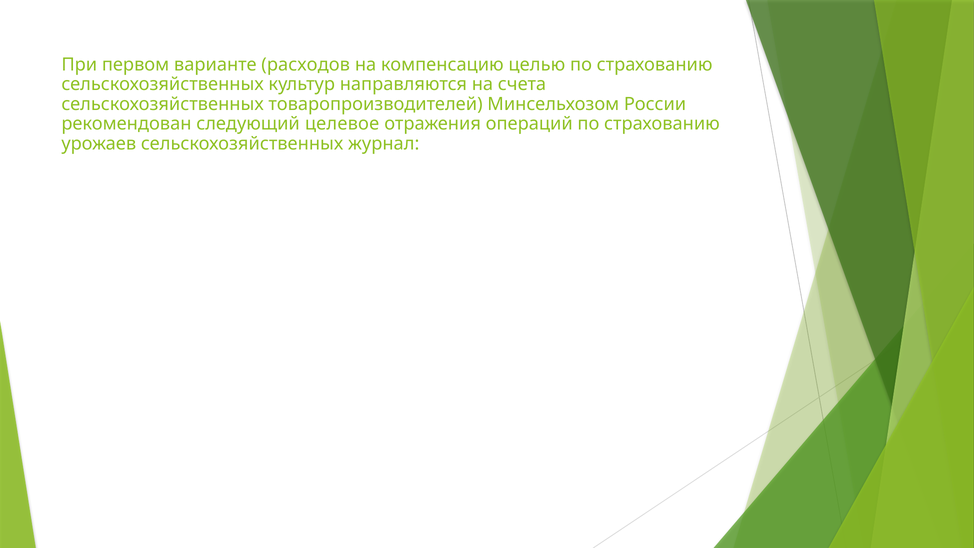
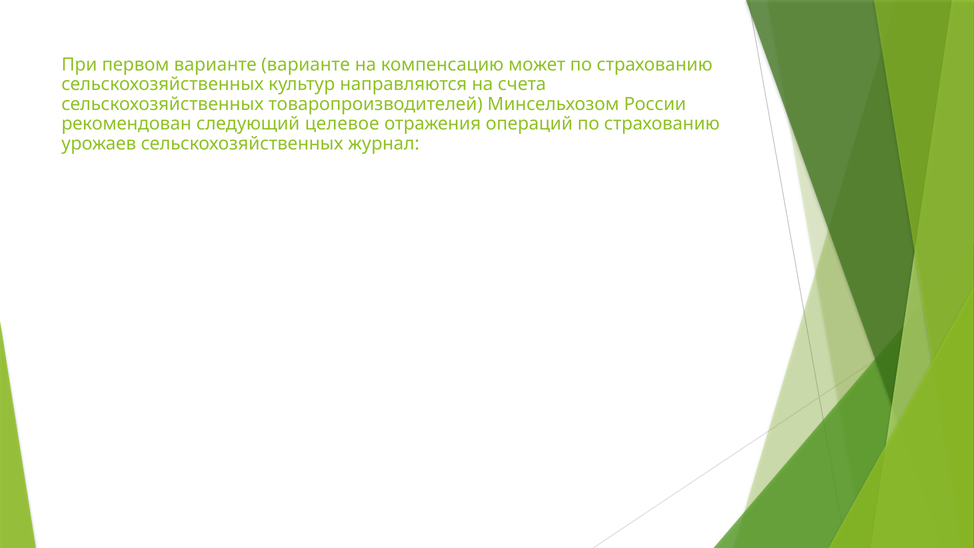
варианте расходов: расходов -> варианте
целью: целью -> может
